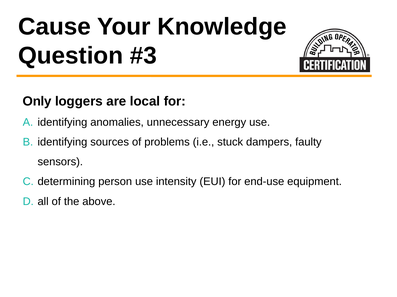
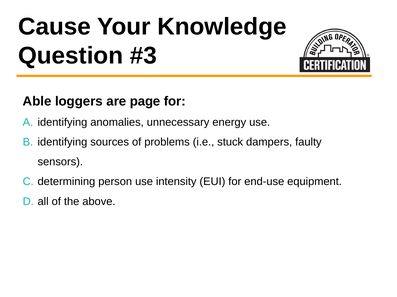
Only: Only -> Able
local: local -> page
